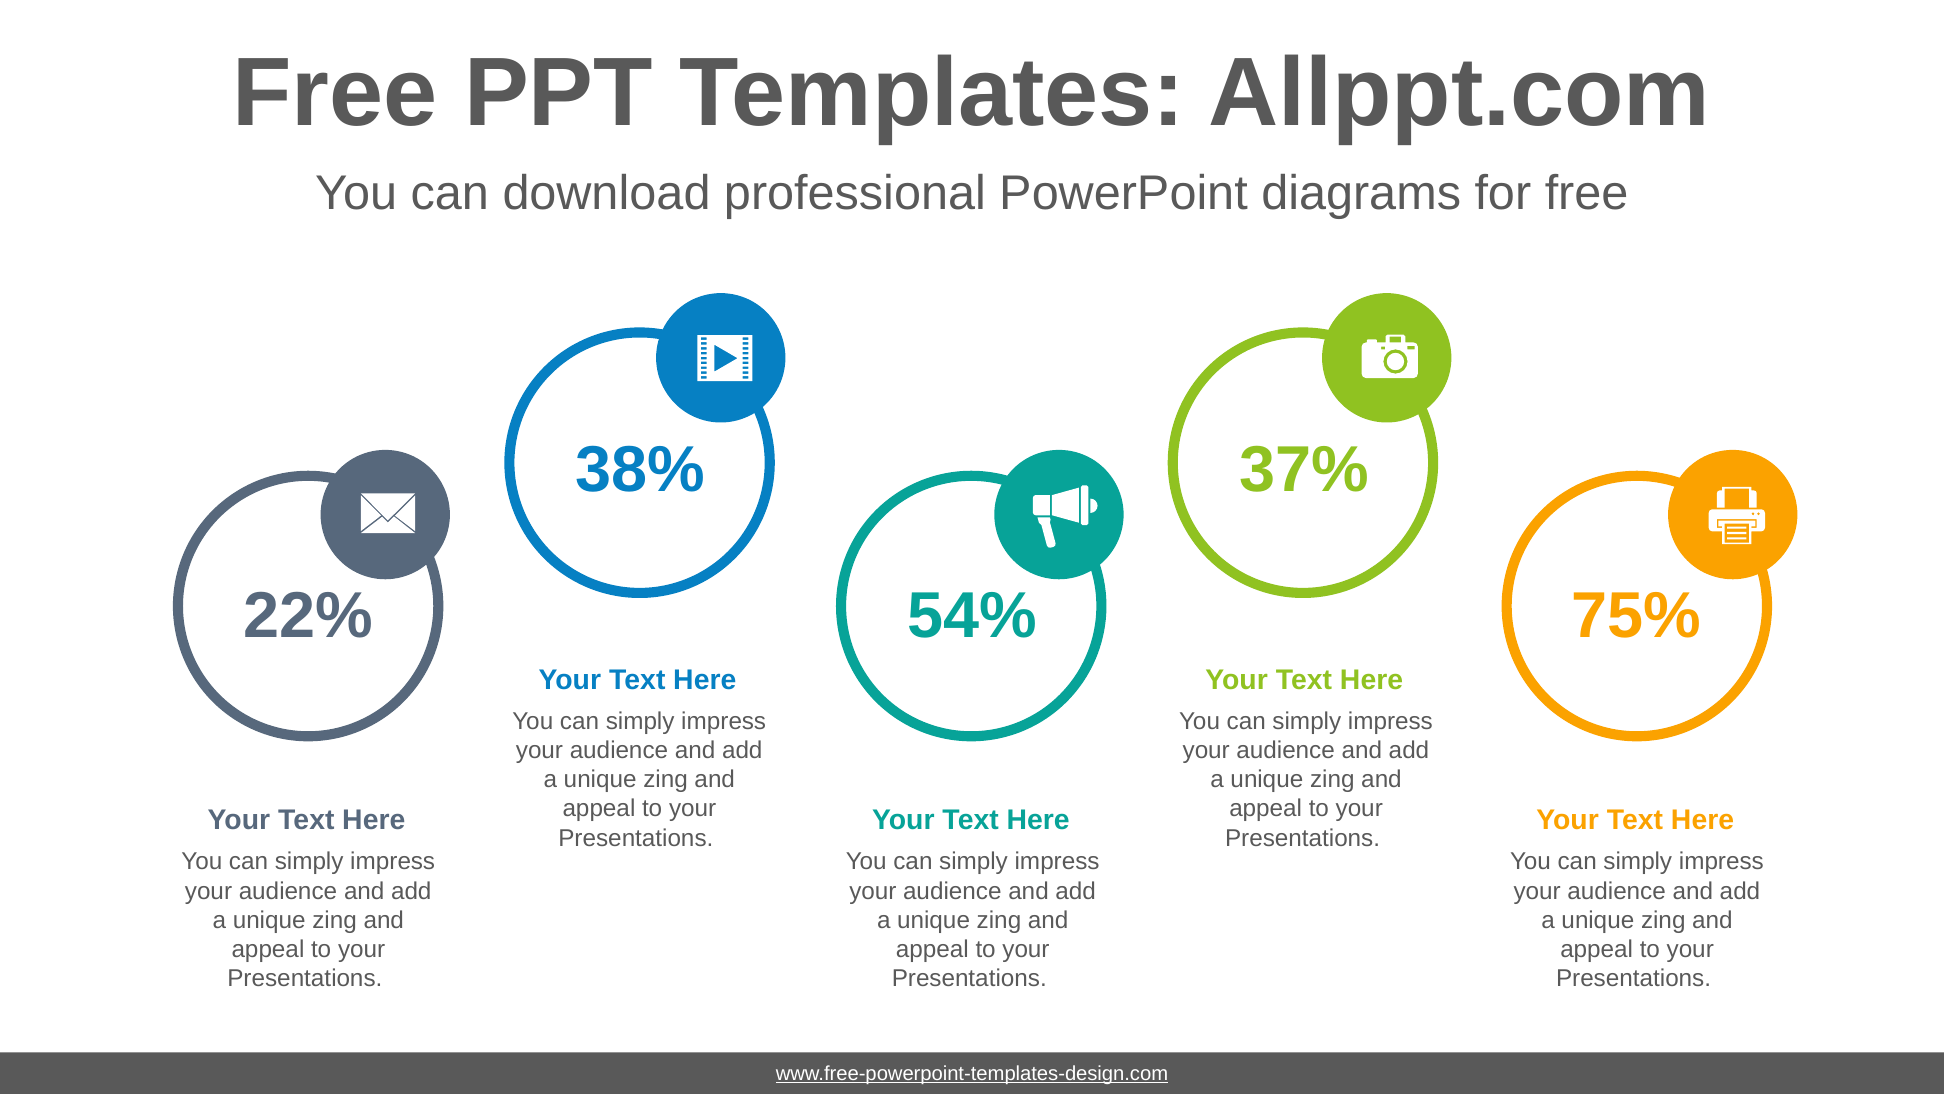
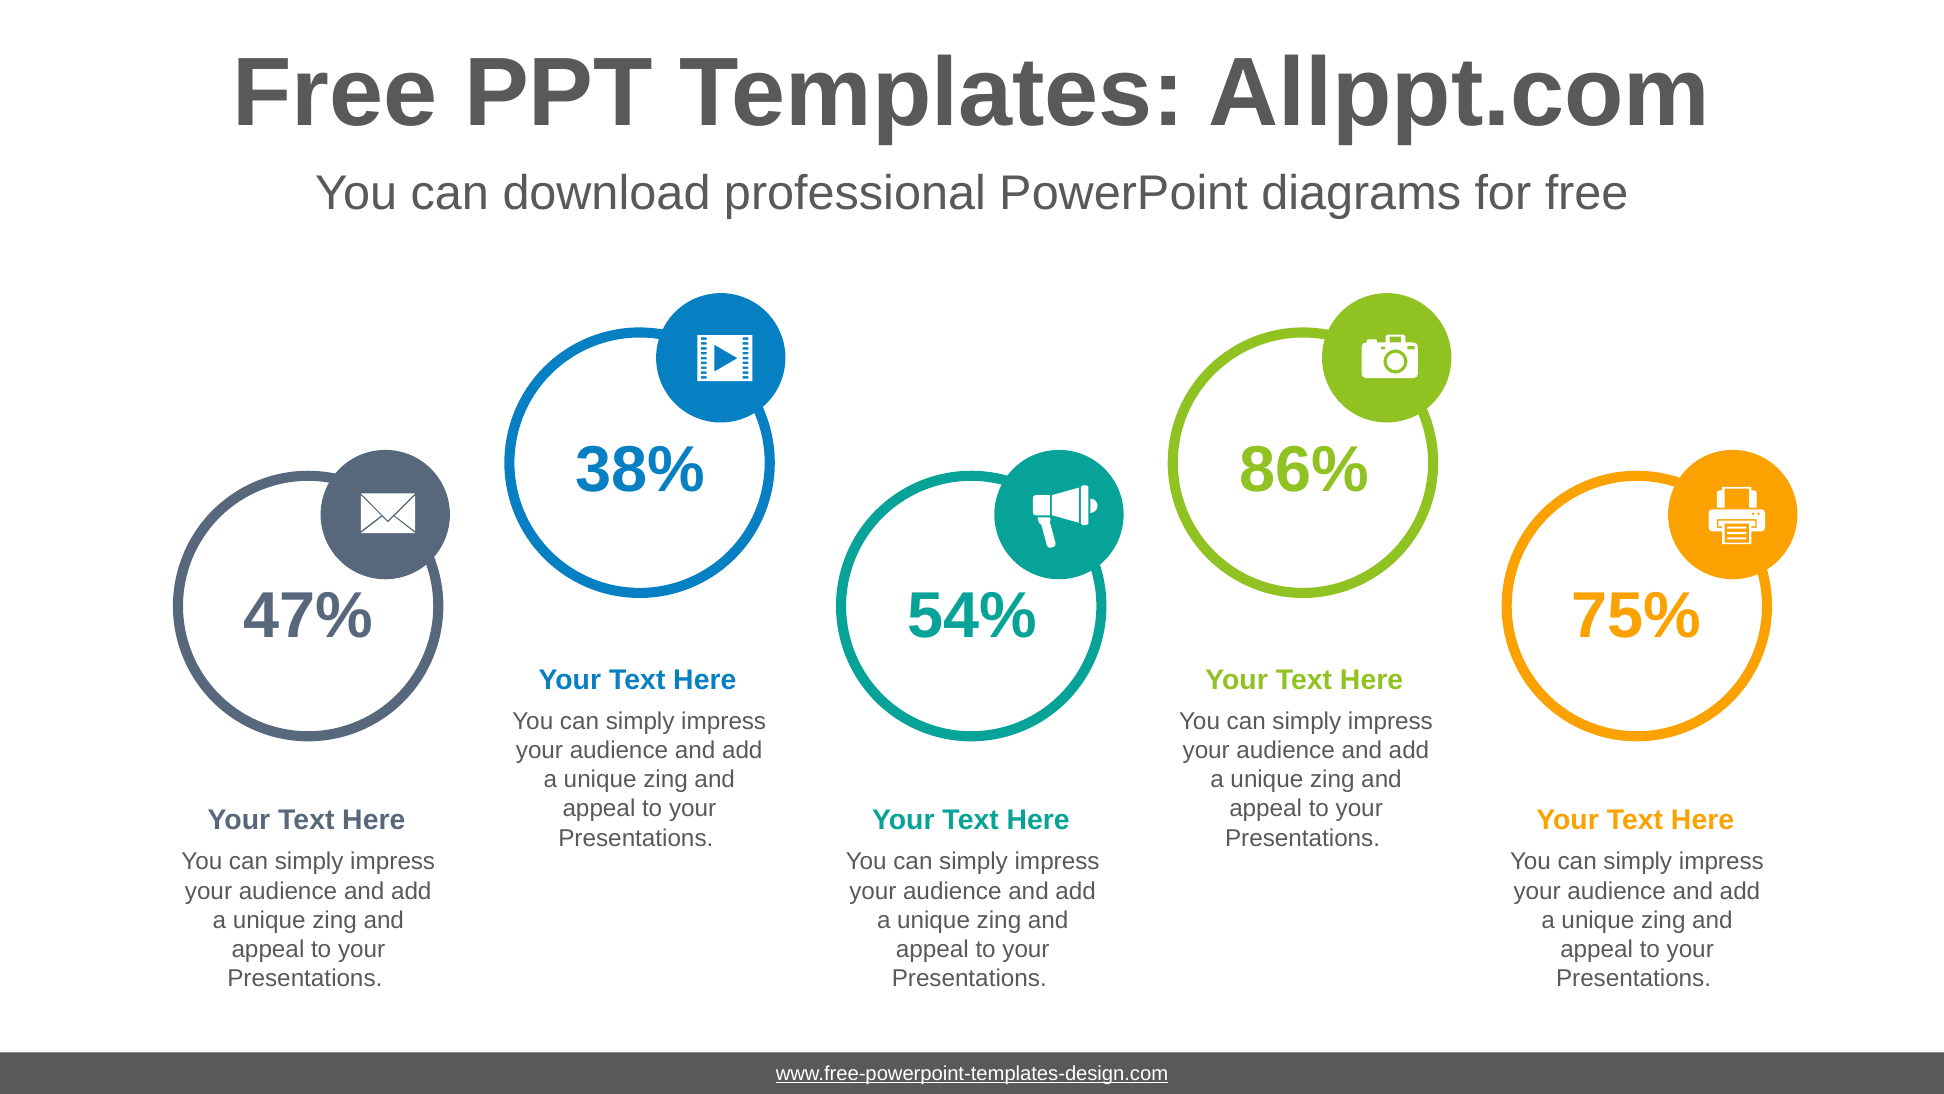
37%: 37% -> 86%
22%: 22% -> 47%
